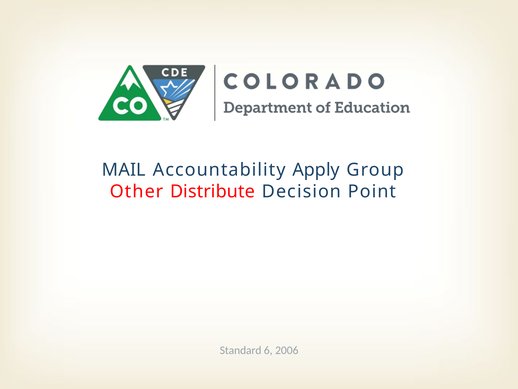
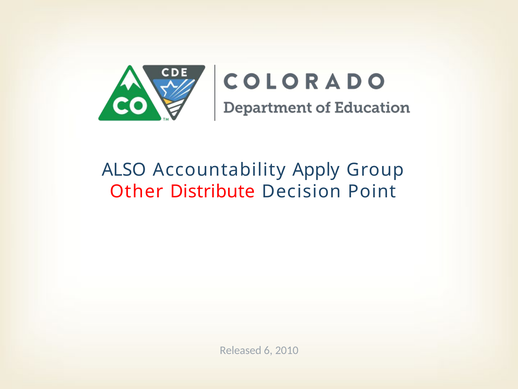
MAIL: MAIL -> ALSO
Standard: Standard -> Released
2006: 2006 -> 2010
